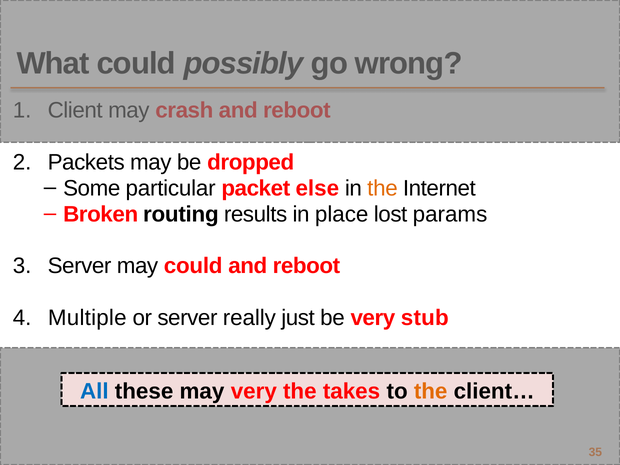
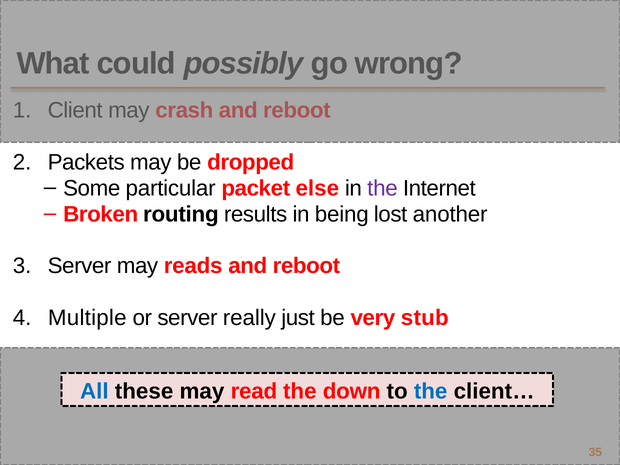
the at (382, 188) colour: orange -> purple
place: place -> being
params: params -> another
may could: could -> reads
may very: very -> read
takes: takes -> down
the at (431, 391) colour: orange -> blue
